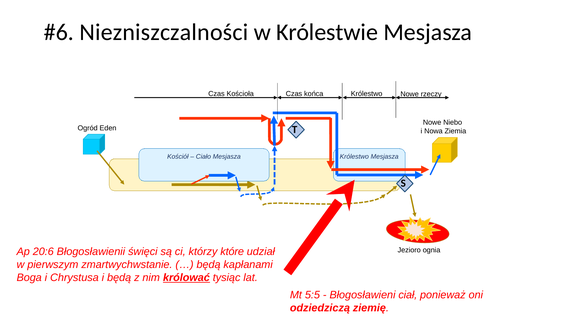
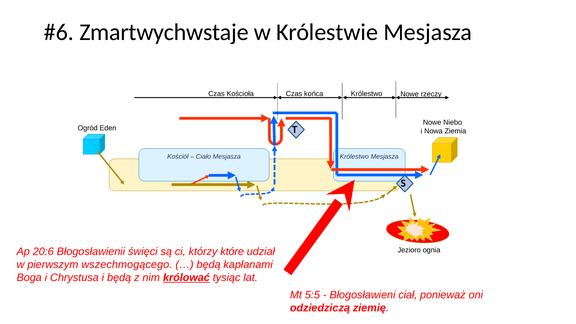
Niezniszczalności: Niezniszczalności -> Zmartwychwstaje
zmartwychwstanie: zmartwychwstanie -> wszechmogącego
